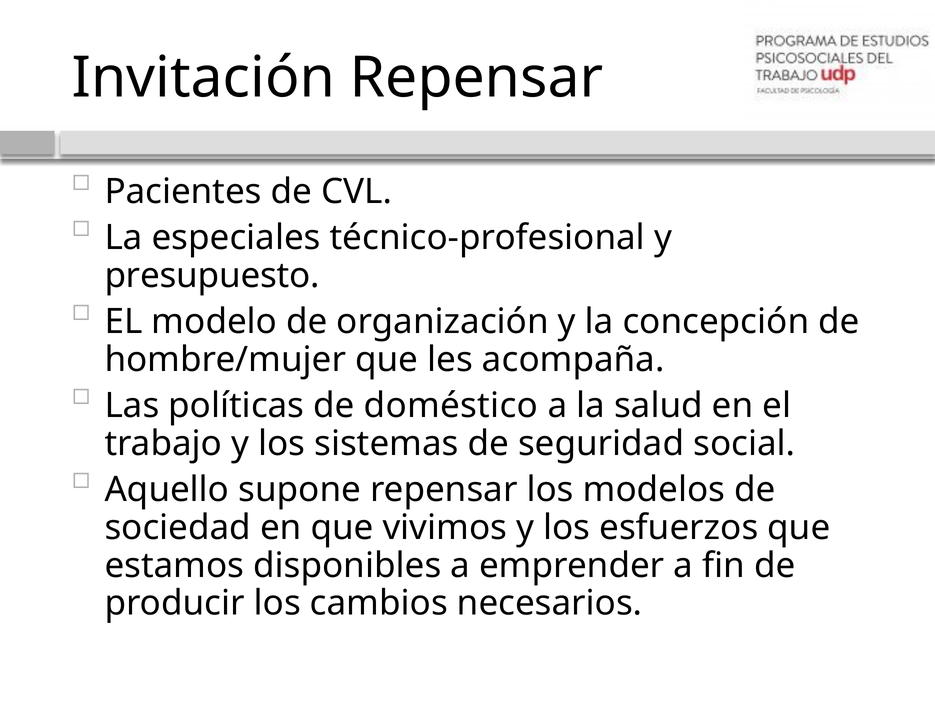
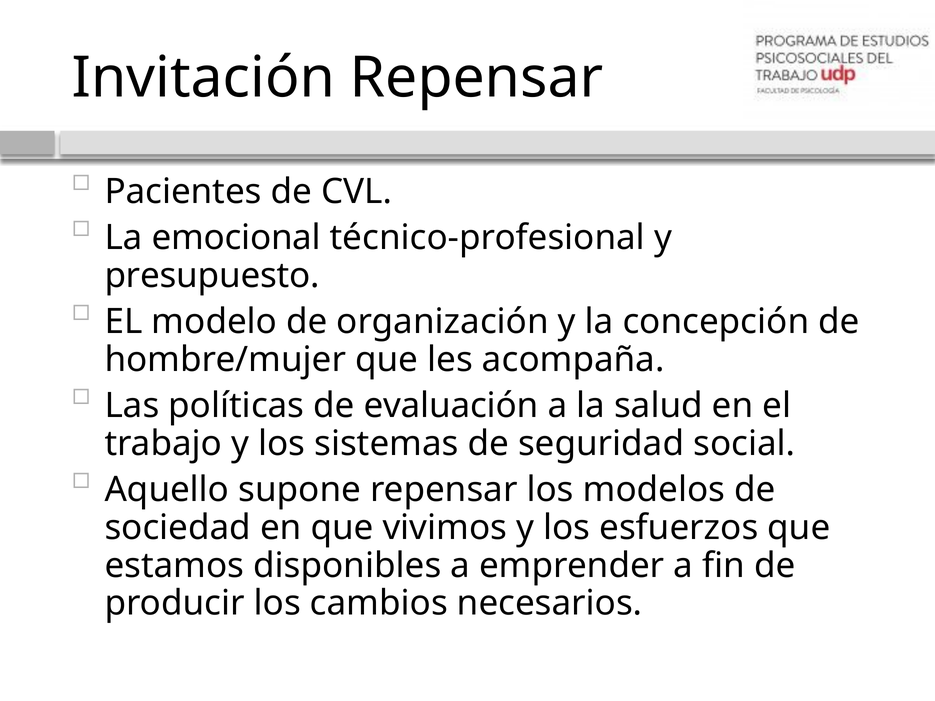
especiales: especiales -> emocional
doméstico: doméstico -> evaluación
